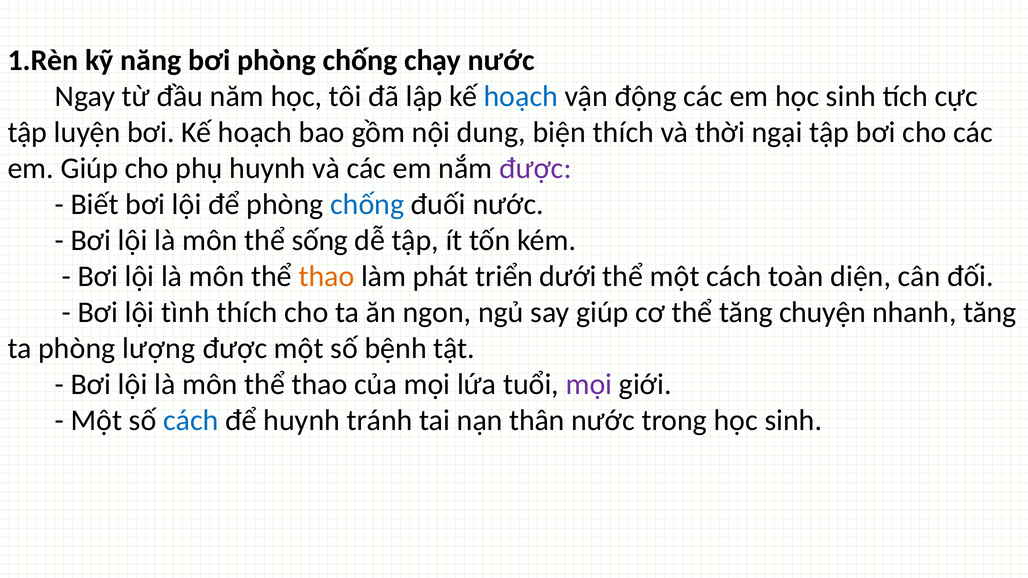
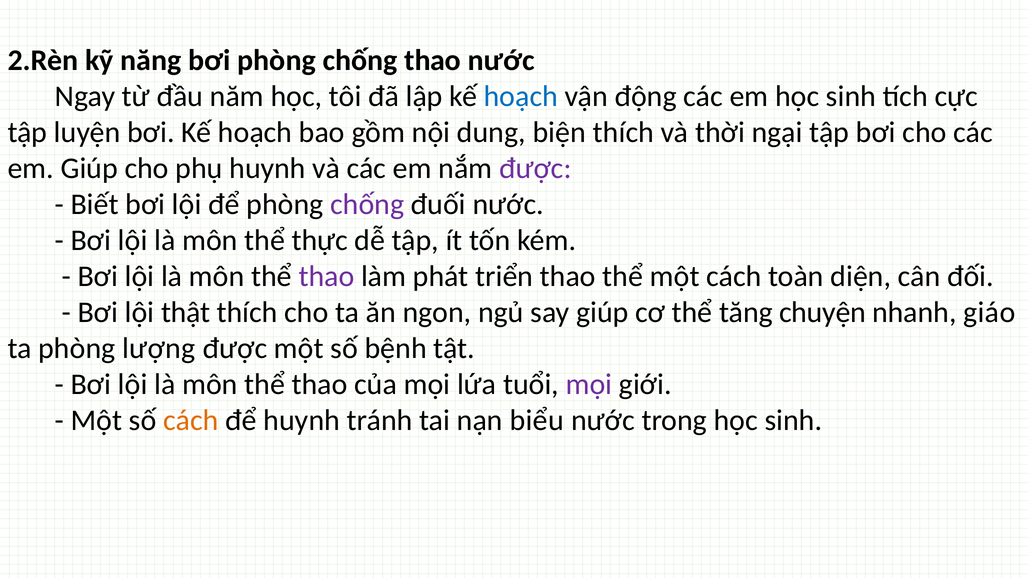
1.Rèn: 1.Rèn -> 2.Rèn
chống chạy: chạy -> thao
chống at (367, 205) colour: blue -> purple
sống: sống -> thực
thao at (326, 277) colour: orange -> purple
triển dưới: dưới -> thao
tình: tình -> thật
nhanh tăng: tăng -> giáo
cách at (191, 421) colour: blue -> orange
thân: thân -> biểu
